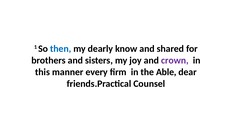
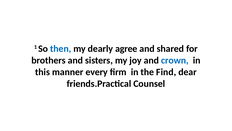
know: know -> agree
crown colour: purple -> blue
Able: Able -> Find
